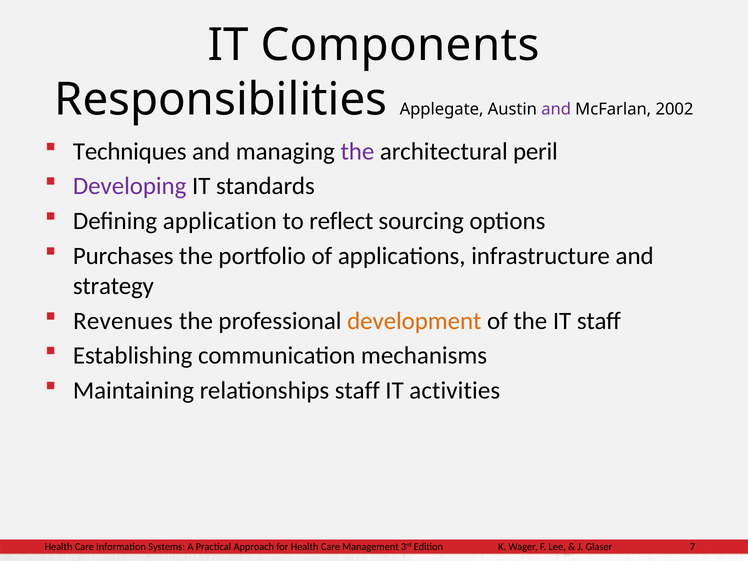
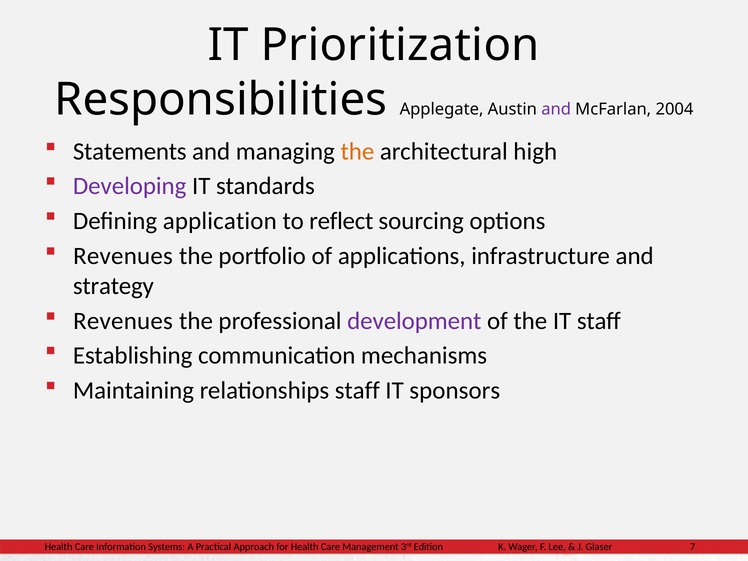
Components: Components -> Prioritization
2002: 2002 -> 2004
Techniques: Techniques -> Statements
the at (357, 151) colour: purple -> orange
peril: peril -> high
Purchases at (123, 256): Purchases -> Revenues
development colour: orange -> purple
activities: activities -> sponsors
